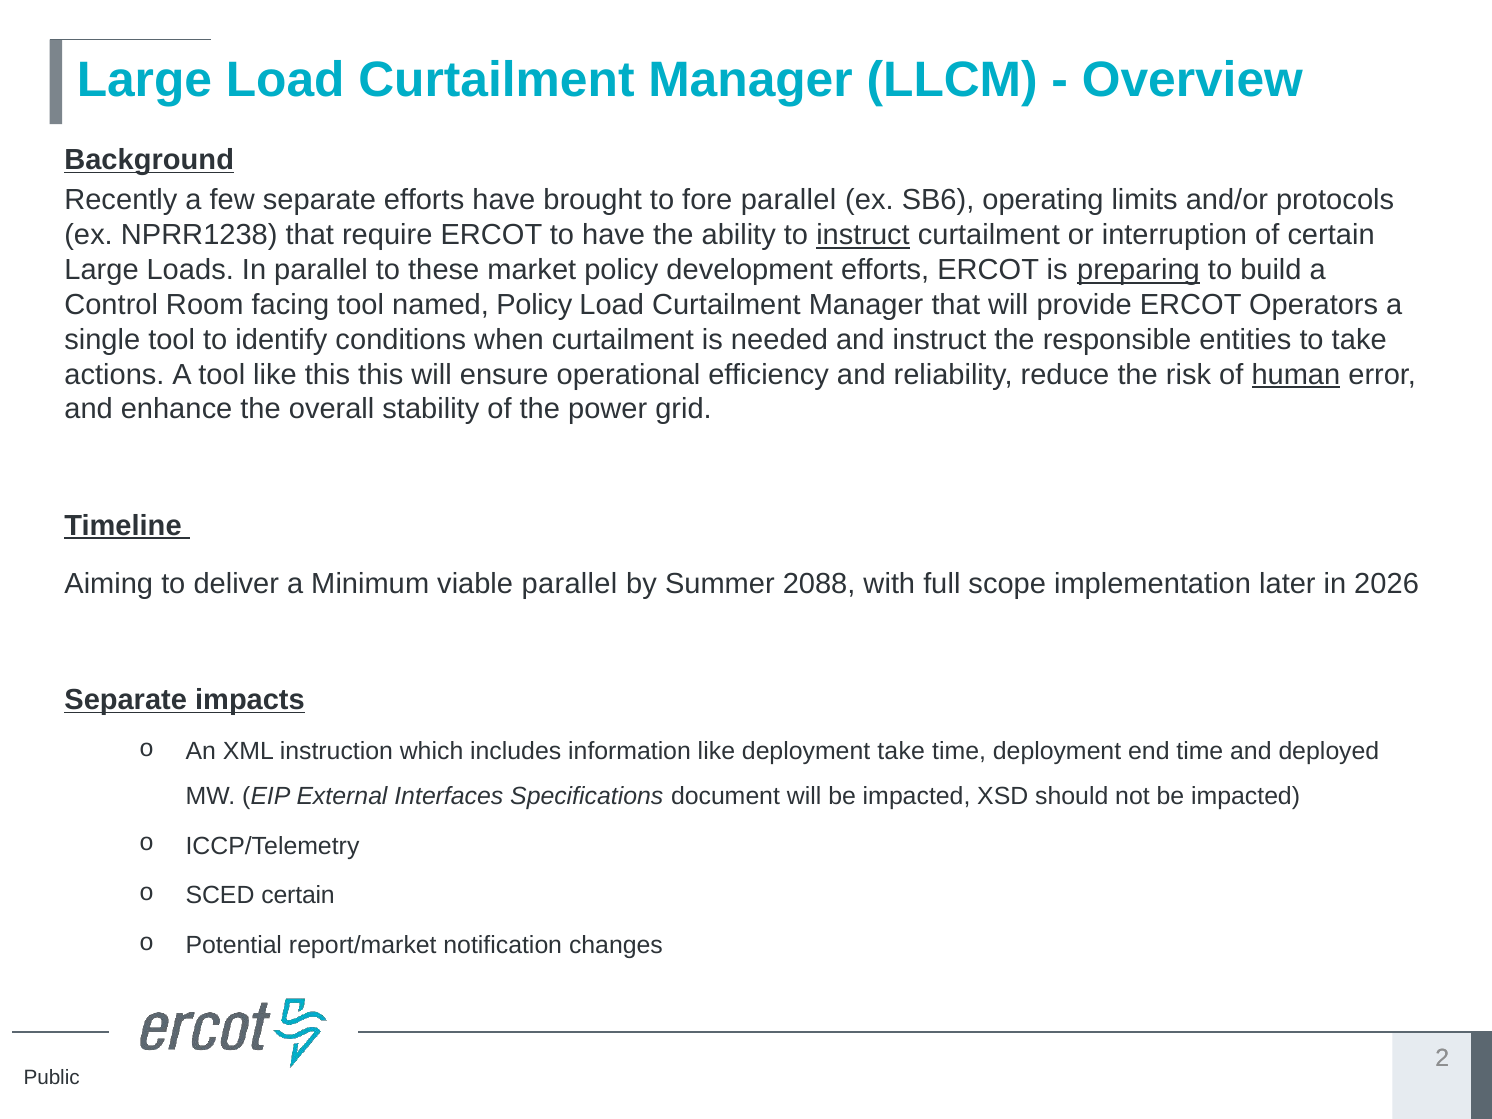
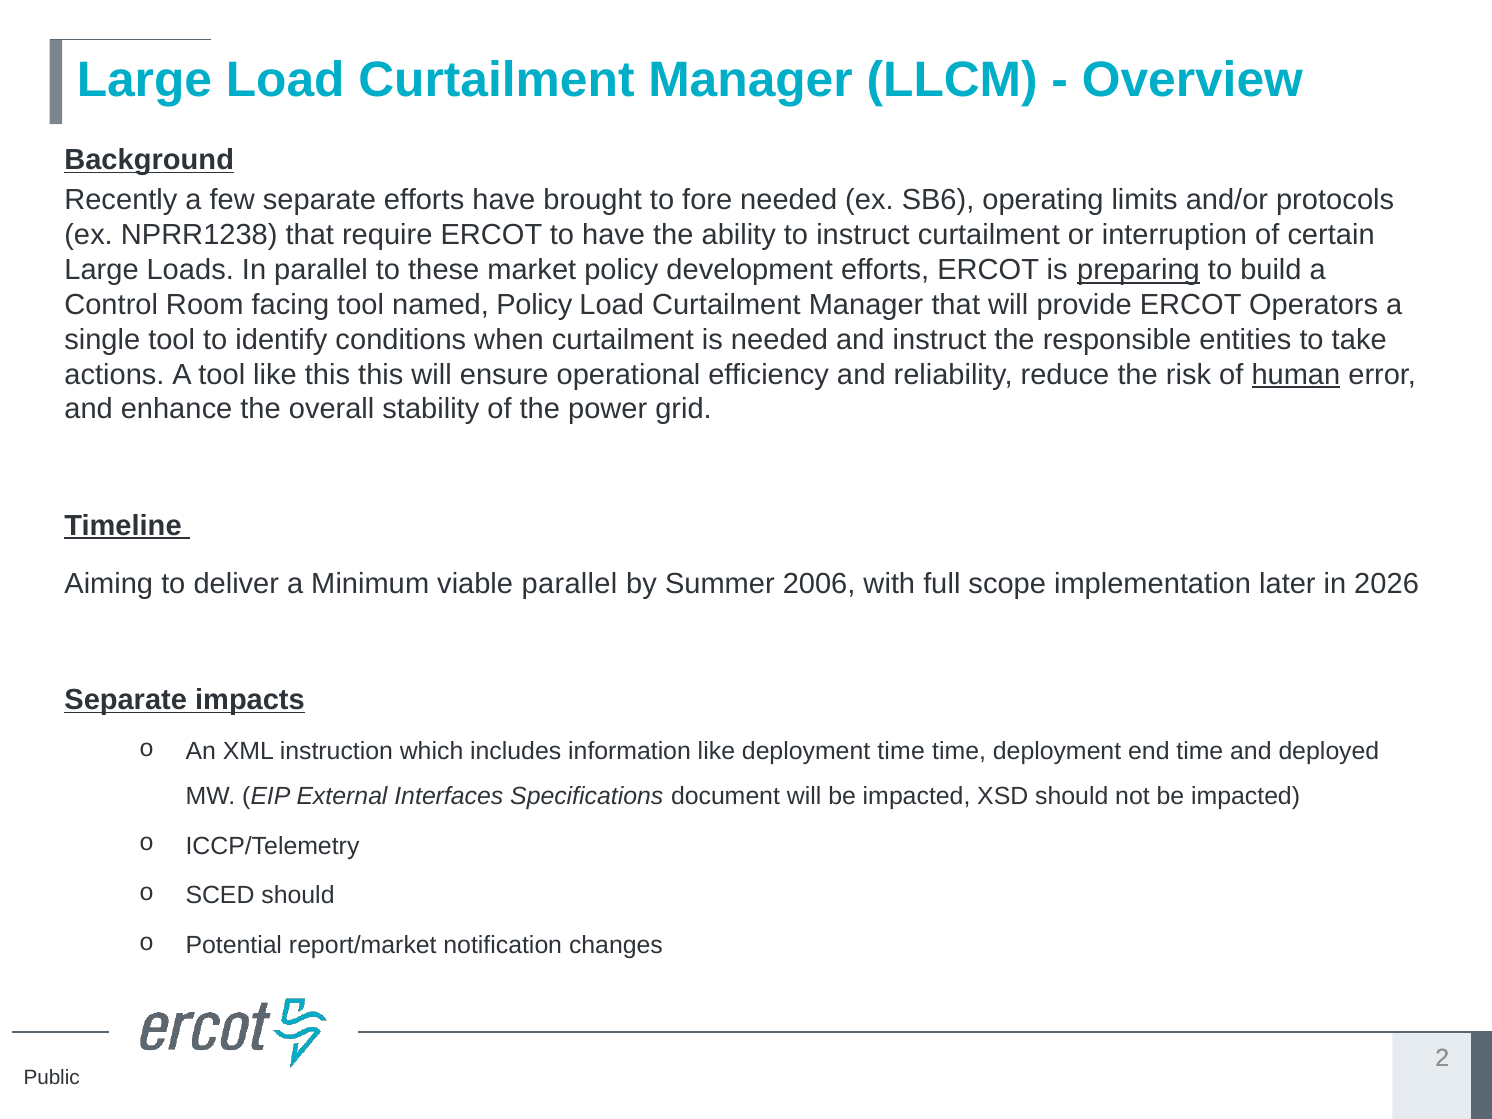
fore parallel: parallel -> needed
instruct at (863, 235) underline: present -> none
2088: 2088 -> 2006
deployment take: take -> time
SCED certain: certain -> should
